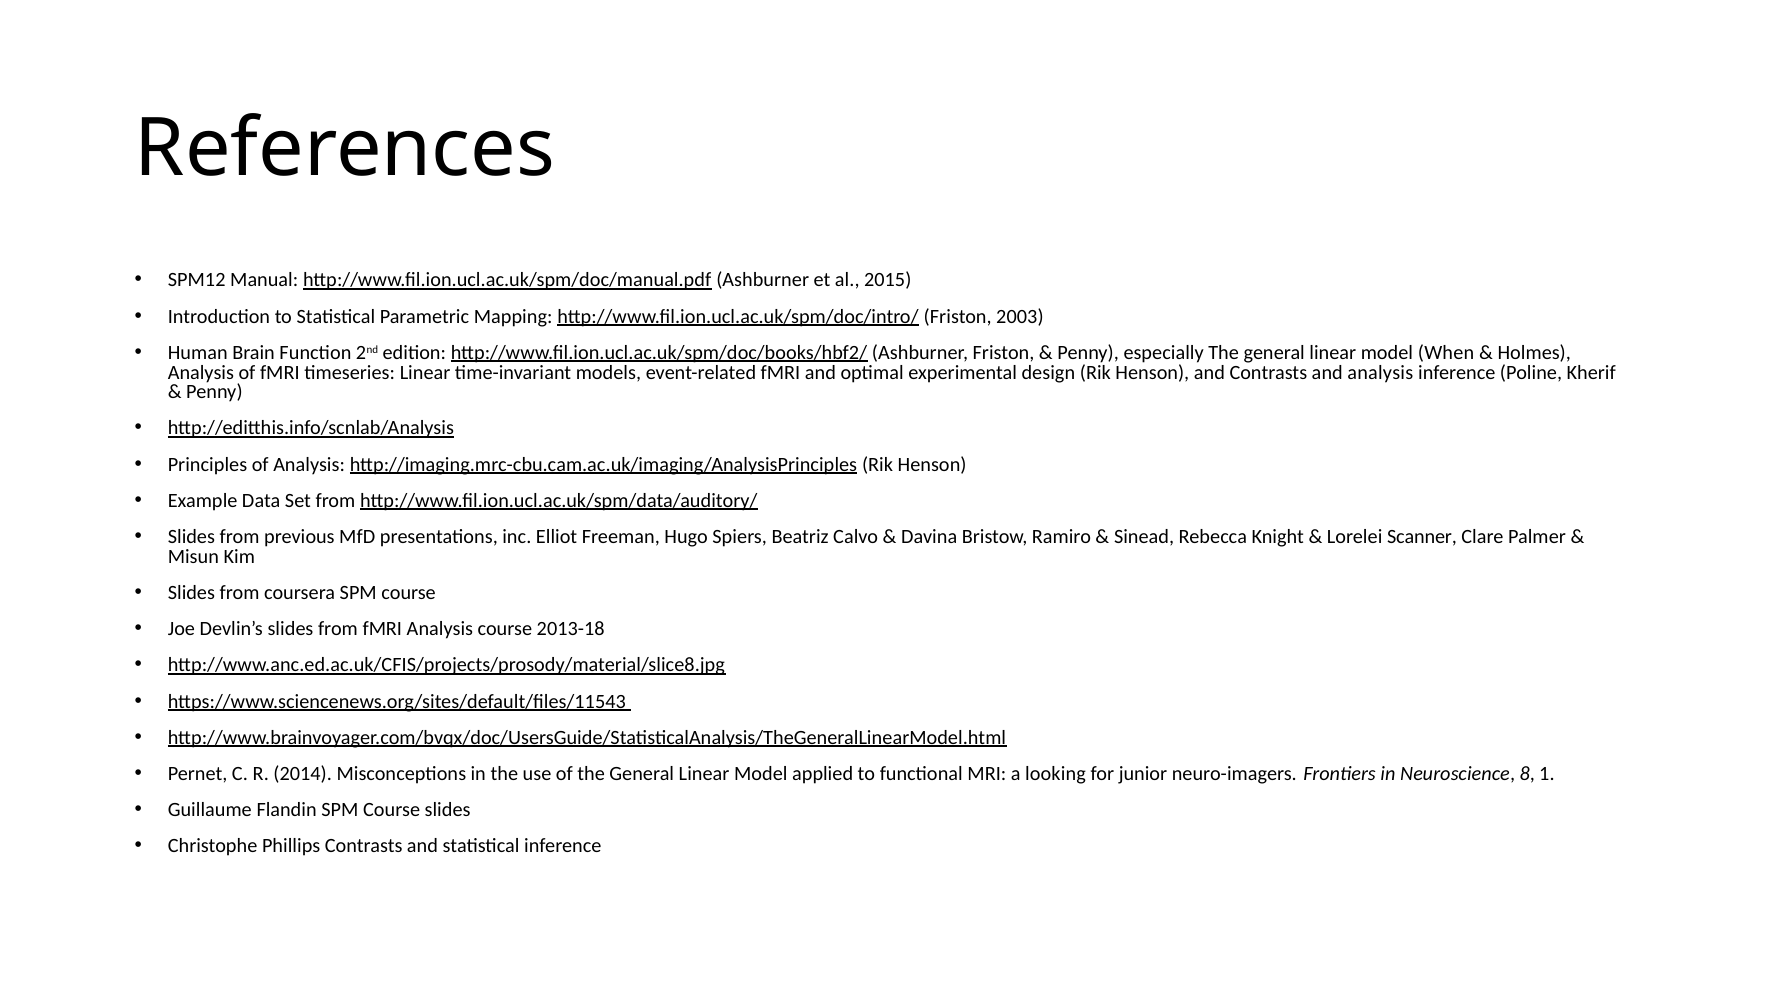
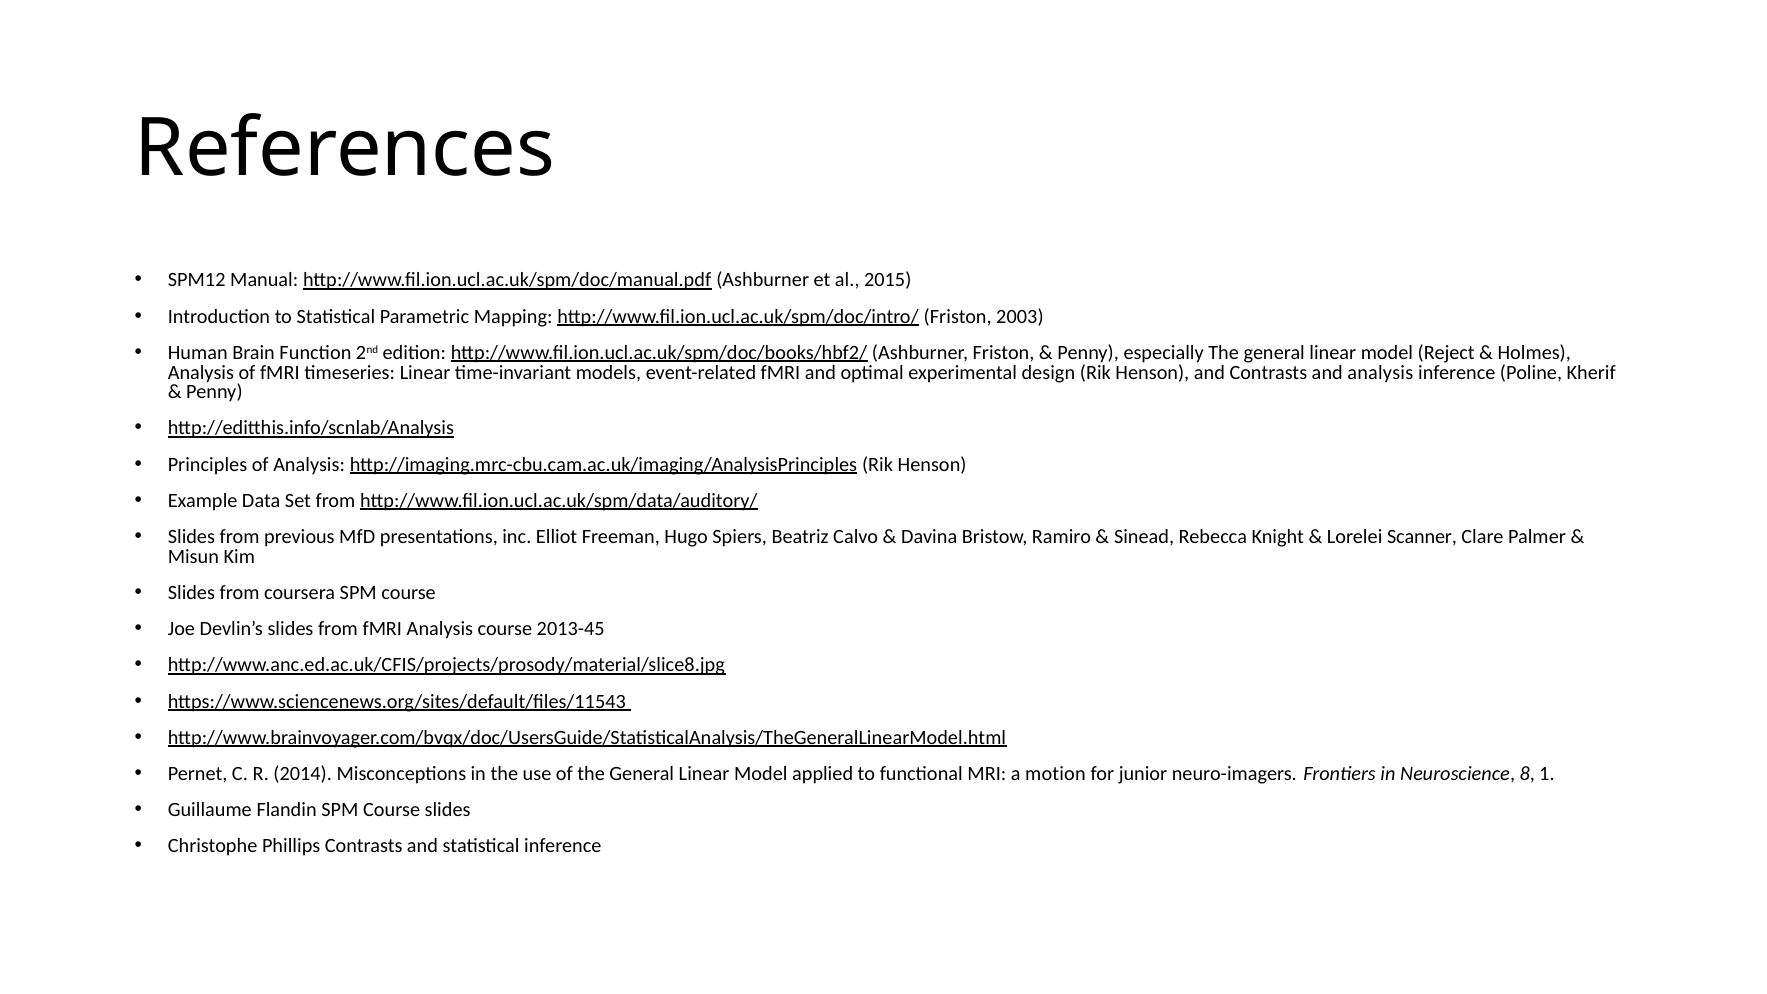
When: When -> Reject
2013-18: 2013-18 -> 2013-45
looking: looking -> motion
